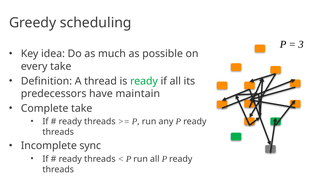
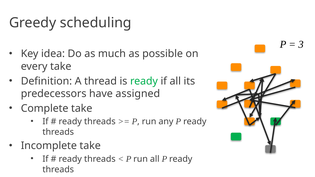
maintain: maintain -> assigned
Incomplete sync: sync -> take
